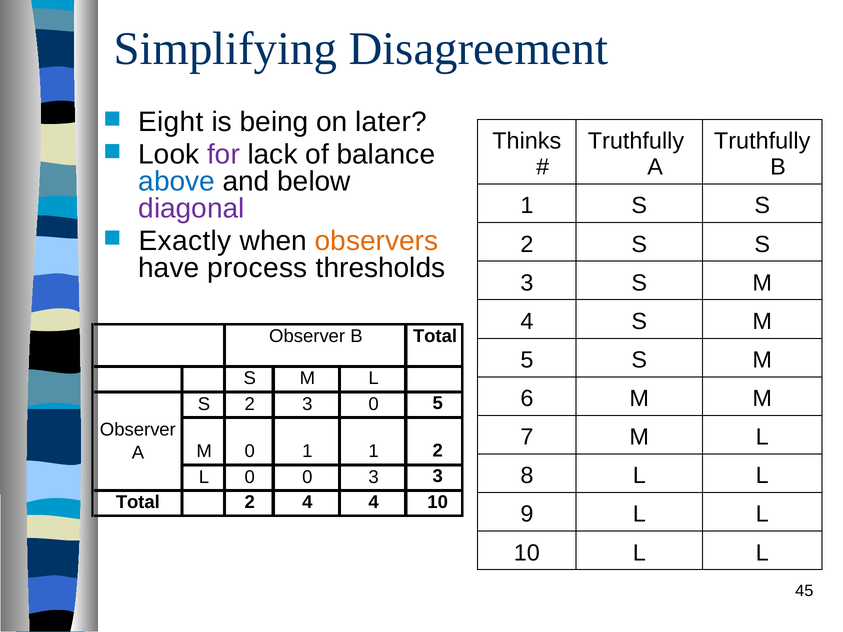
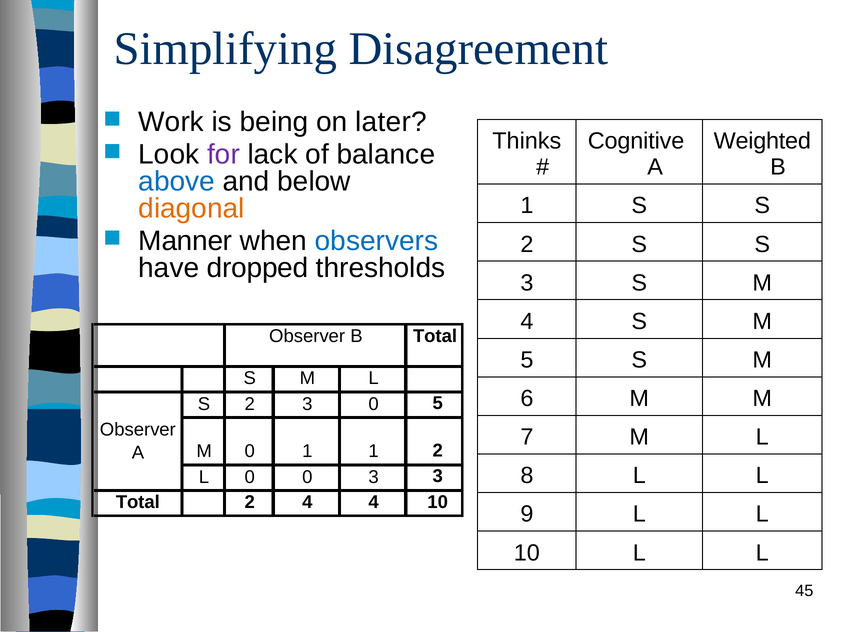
Eight: Eight -> Work
Truthfully at (636, 141): Truthfully -> Cognitive
Truthfully at (762, 141): Truthfully -> Weighted
diagonal colour: purple -> orange
Exactly: Exactly -> Manner
observers colour: orange -> blue
process: process -> dropped
